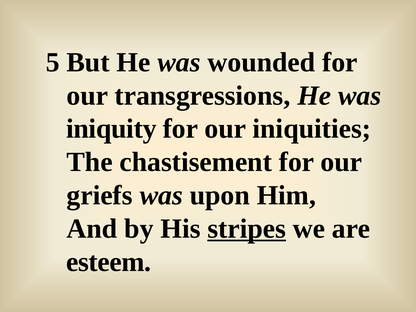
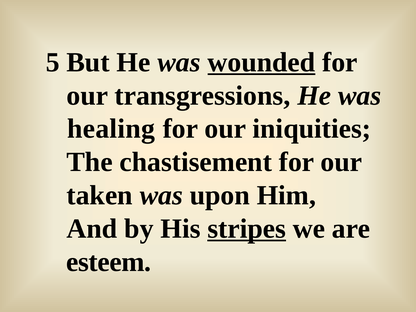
wounded underline: none -> present
iniquity: iniquity -> healing
griefs: griefs -> taken
